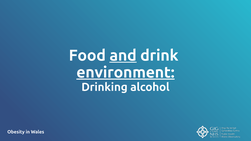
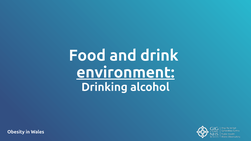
and underline: present -> none
